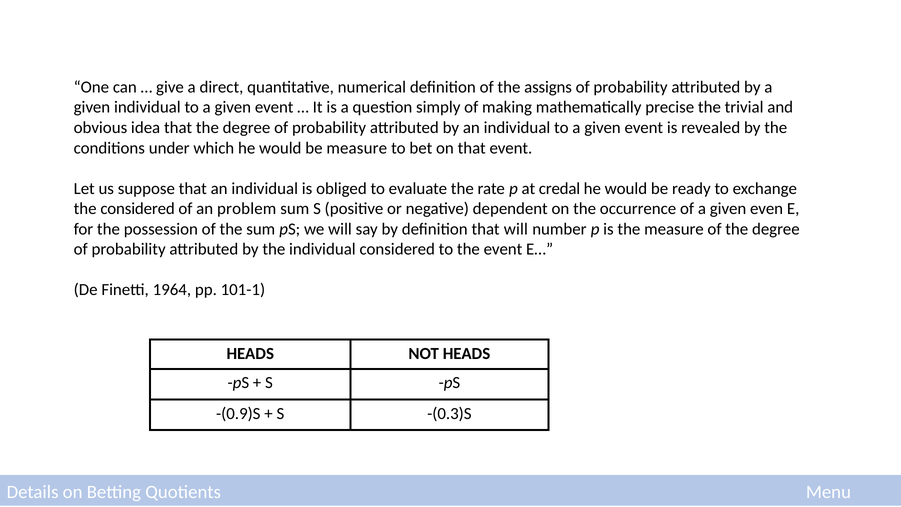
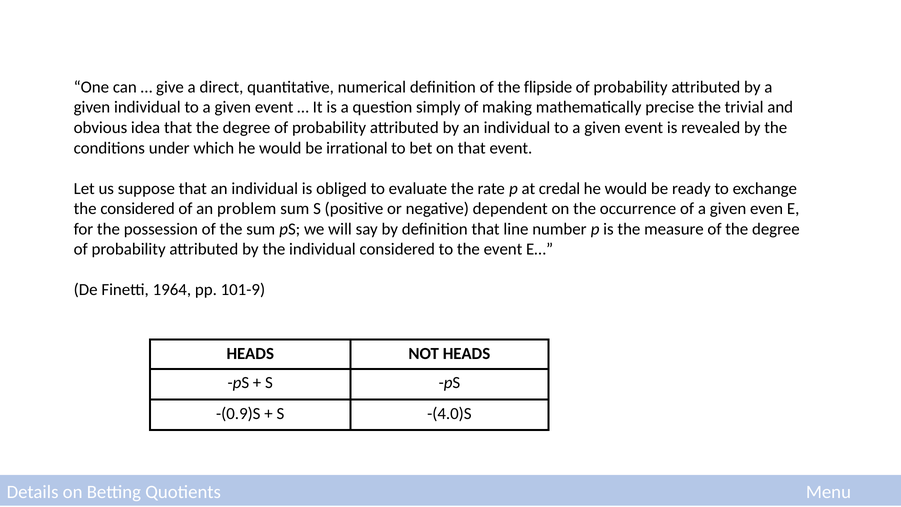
assigns: assigns -> flipside
be measure: measure -> irrational
that will: will -> line
101-1: 101-1 -> 101-9
-(0.3)S: -(0.3)S -> -(4.0)S
